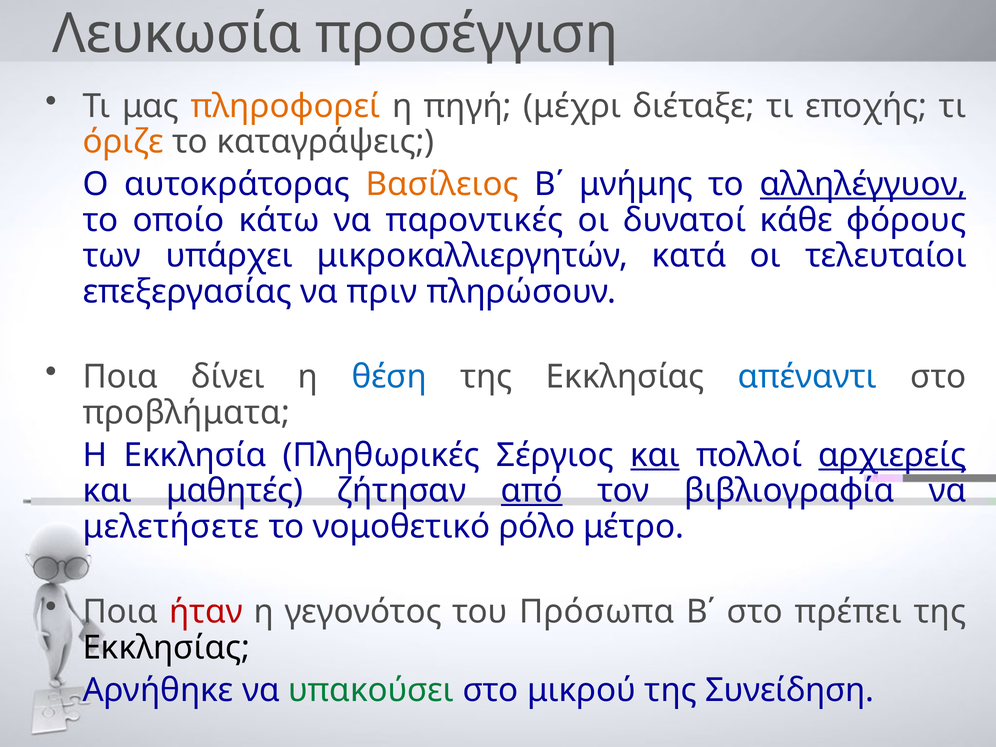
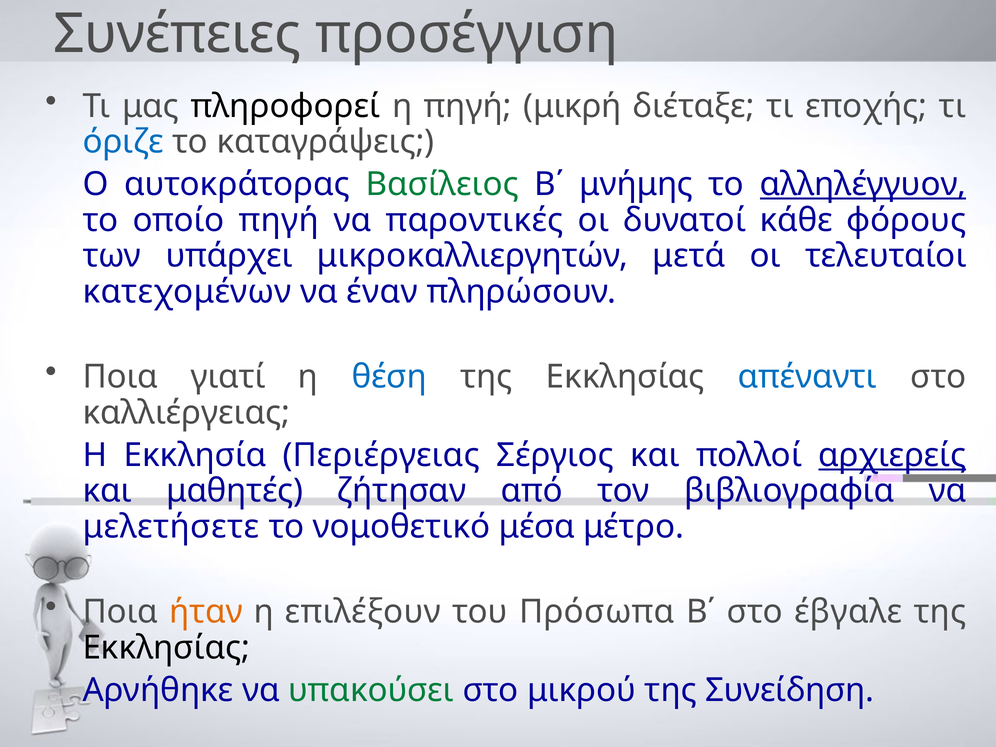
Λευκωσία: Λευκωσία -> Συνέπειες
πληροφορεί colour: orange -> black
μέχρι: μέχρι -> μικρή
όριζε colour: orange -> blue
Βασίλειος colour: orange -> green
οποίο κάτω: κάτω -> πηγή
κατά: κατά -> μετά
επεξεργασίας: επεξεργασίας -> κατεχομένων
πριν: πριν -> έναν
δίνει: δίνει -> γιατί
προβλήματα: προβλήματα -> καλλιέργειας
Πληθωρικές: Πληθωρικές -> Περιέργειας
και at (655, 455) underline: present -> none
από underline: present -> none
ρόλο: ρόλο -> μέσα
ήταν colour: red -> orange
γεγονότος: γεγονότος -> επιλέξουν
πρέπει: πρέπει -> έβγαλε
